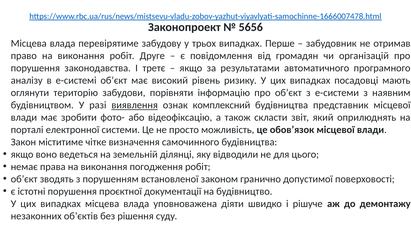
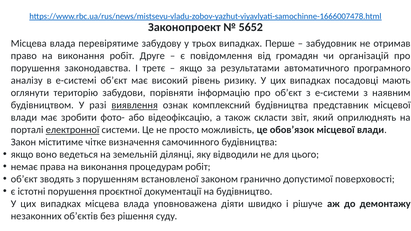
5656: 5656 -> 5652
електронної underline: none -> present
погодження: погодження -> процедурам
